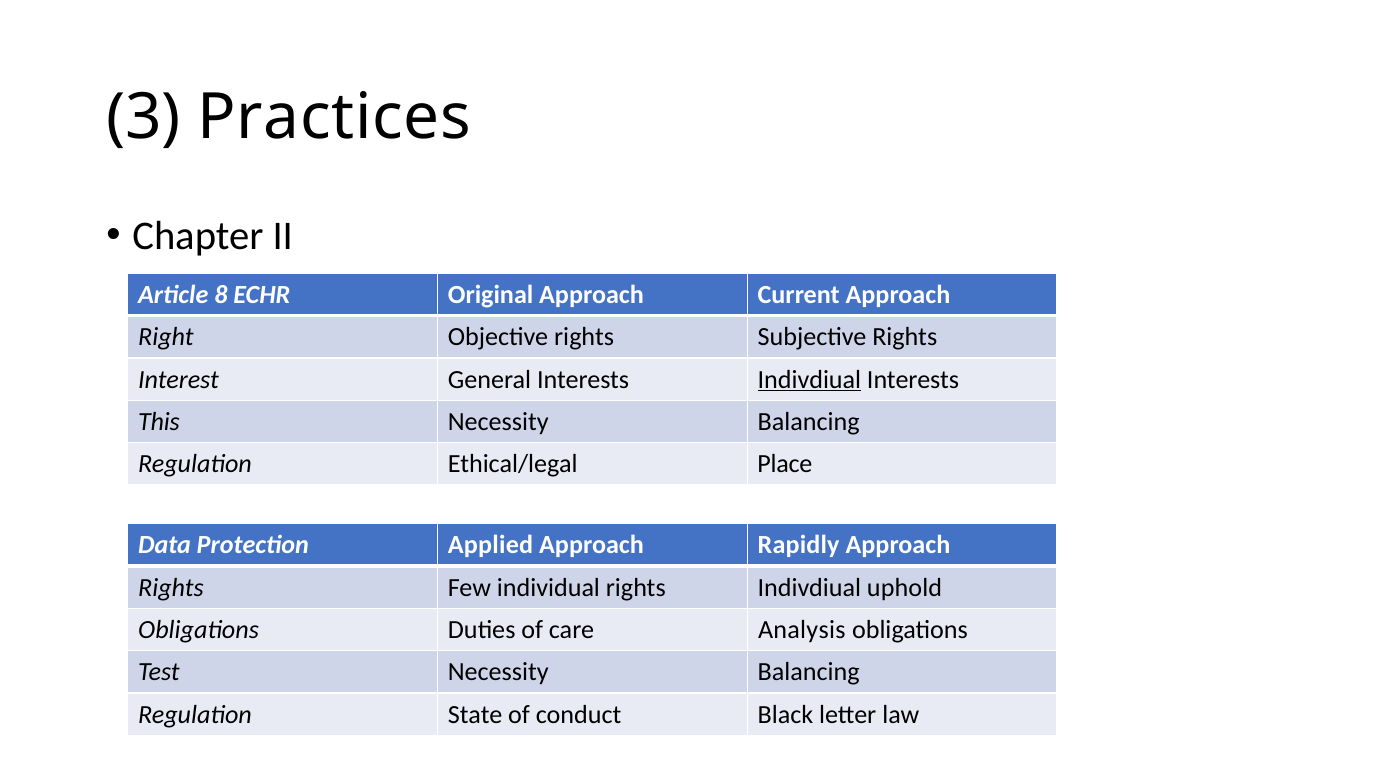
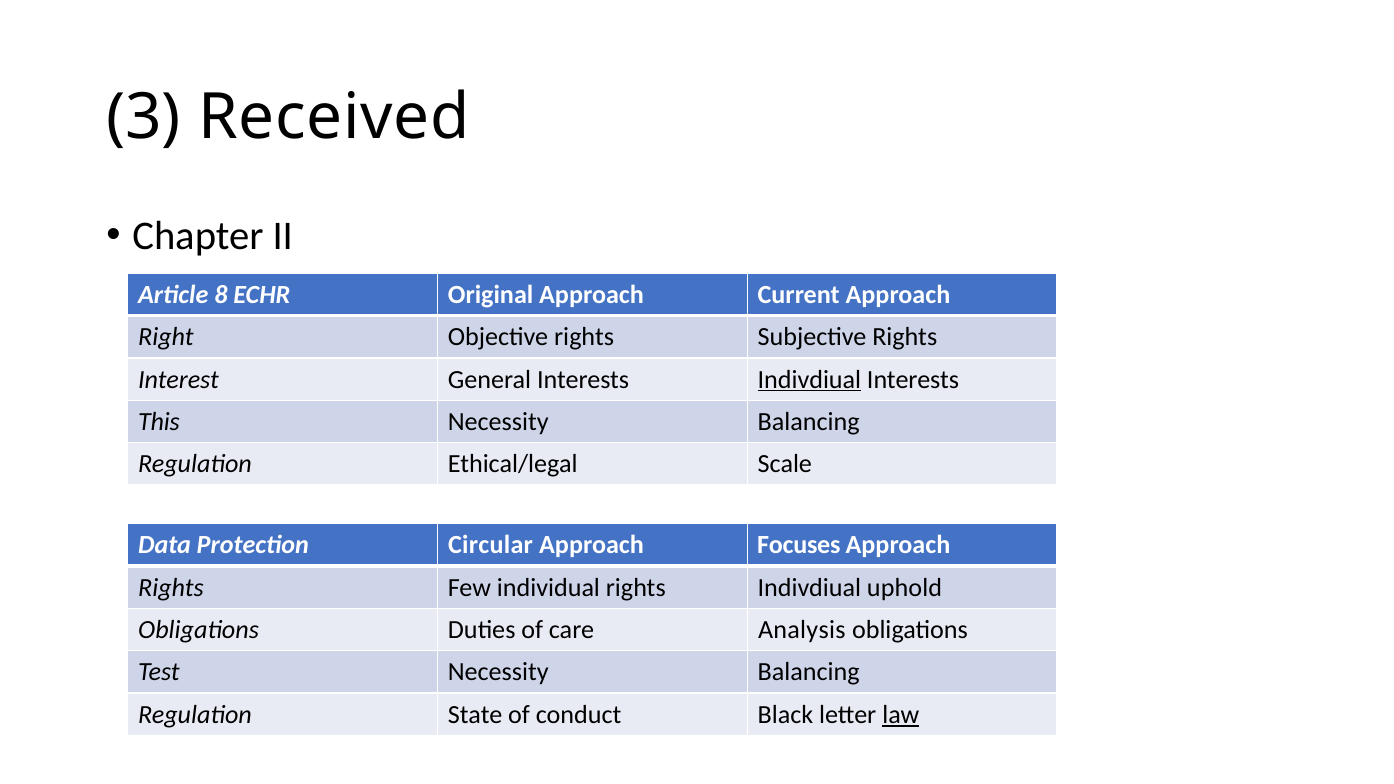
Practices: Practices -> Received
Place: Place -> Scale
Applied: Applied -> Circular
Rapidly: Rapidly -> Focuses
law underline: none -> present
